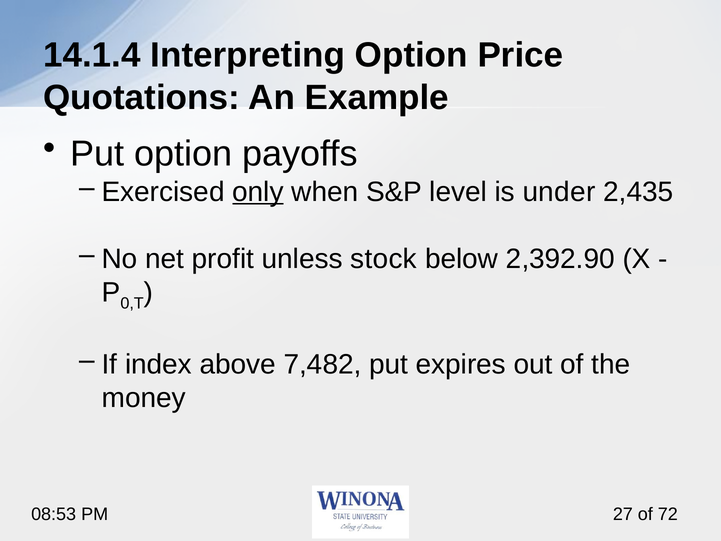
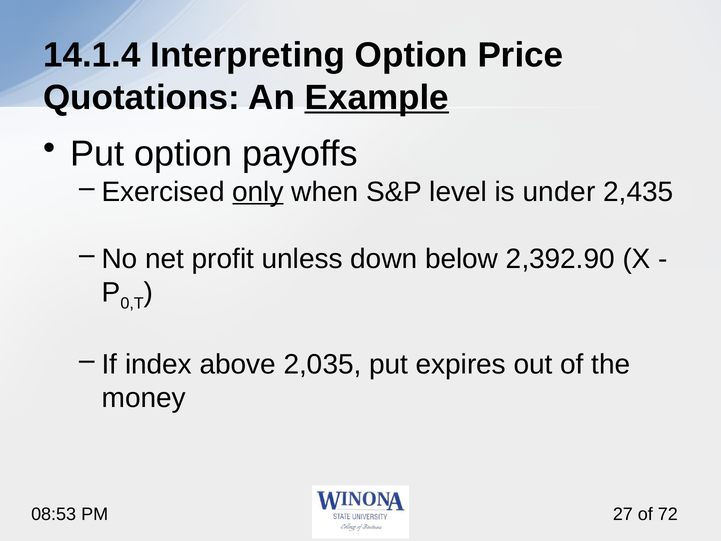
Example underline: none -> present
stock: stock -> down
7,482: 7,482 -> 2,035
